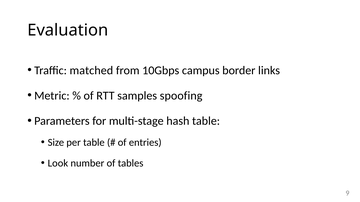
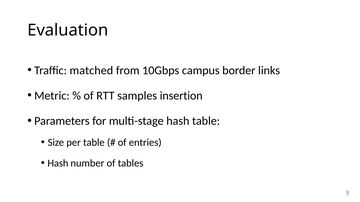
spoofing: spoofing -> insertion
Look at (58, 164): Look -> Hash
